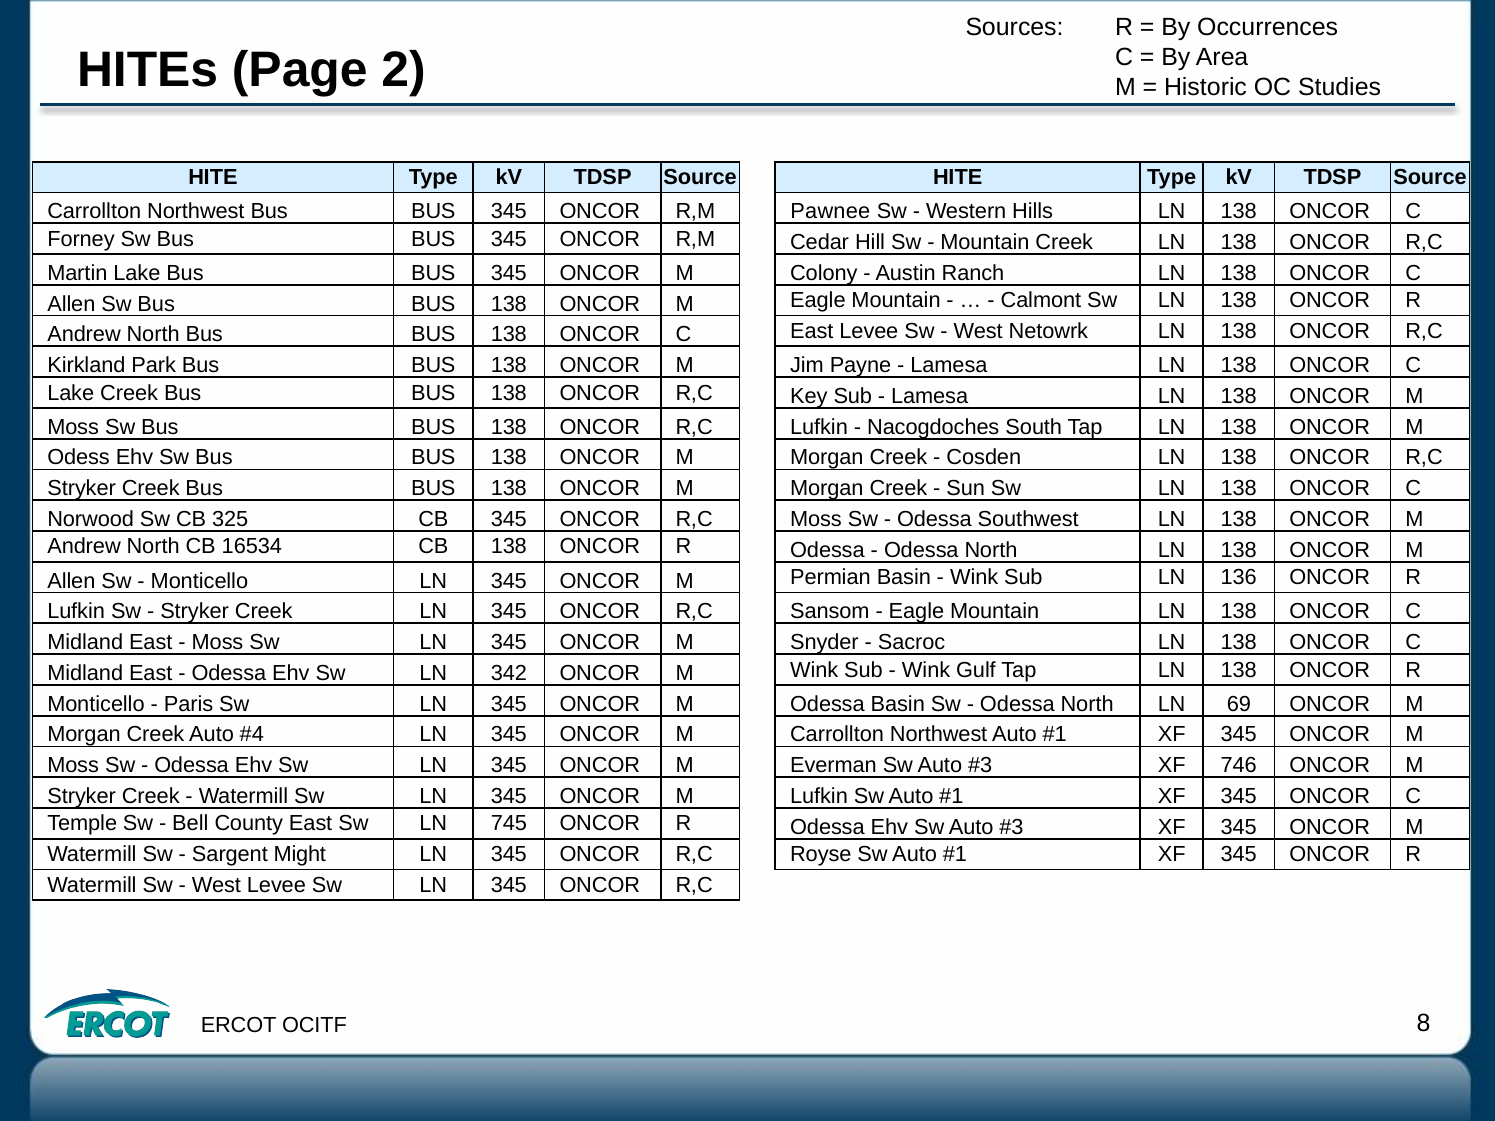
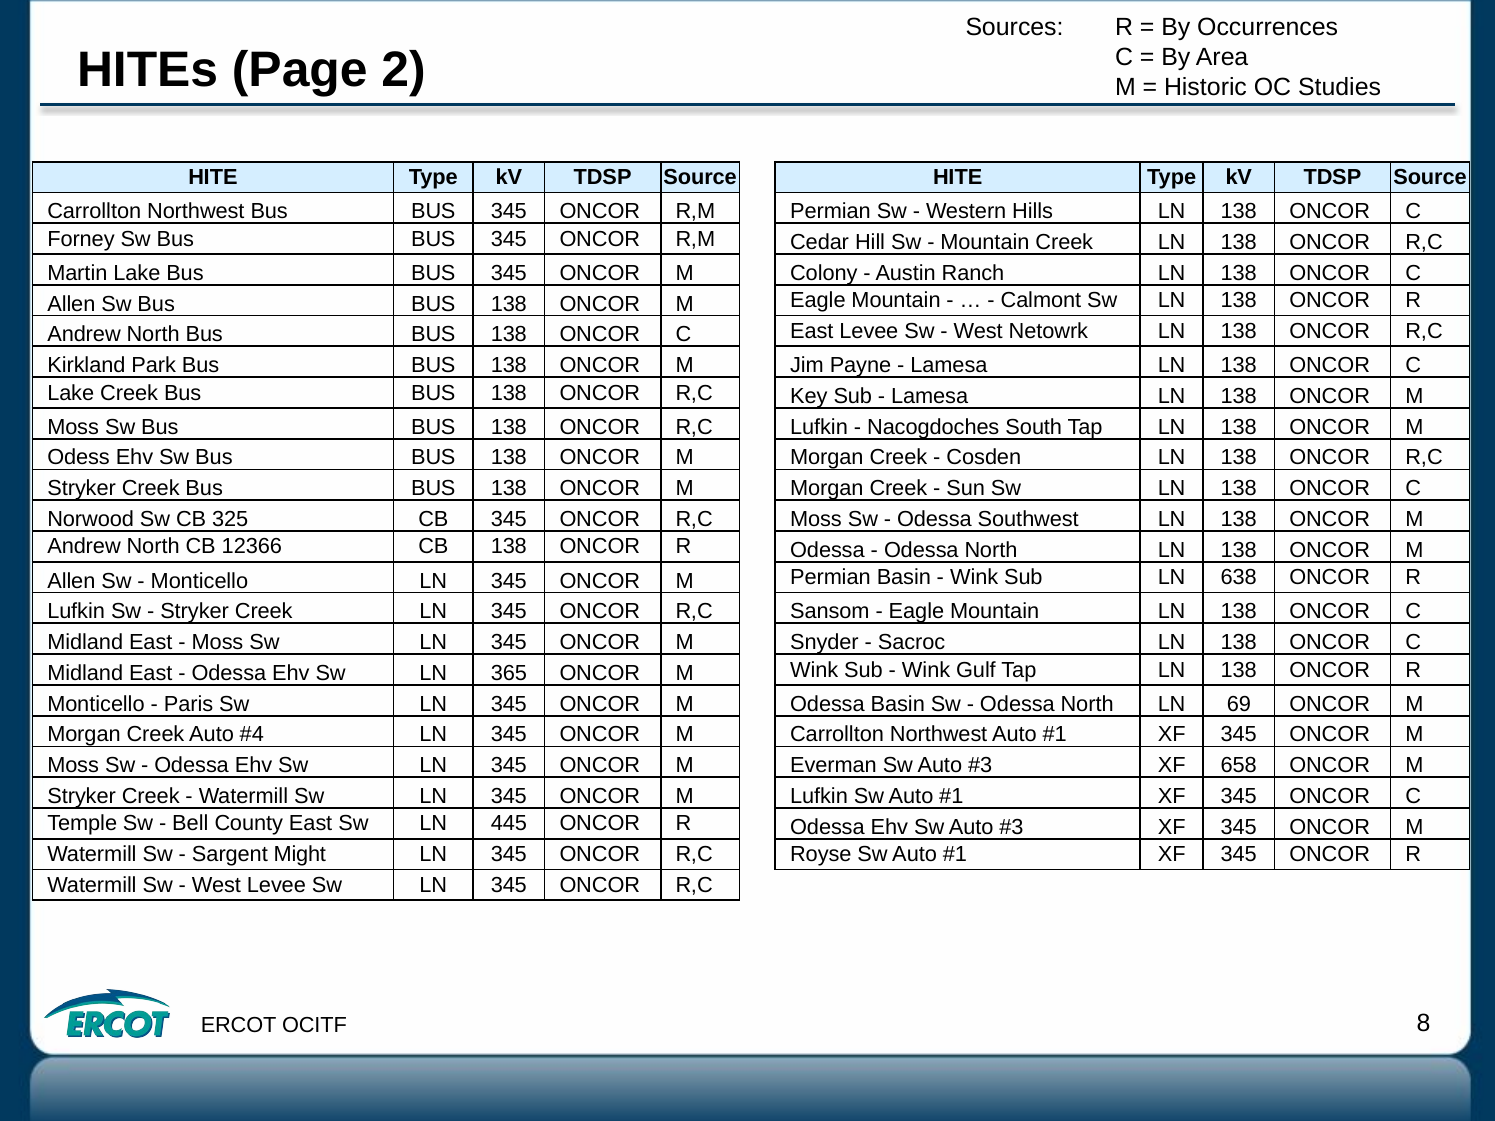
R,M Pawnee: Pawnee -> Permian
16534: 16534 -> 12366
136: 136 -> 638
342: 342 -> 365
746: 746 -> 658
745: 745 -> 445
